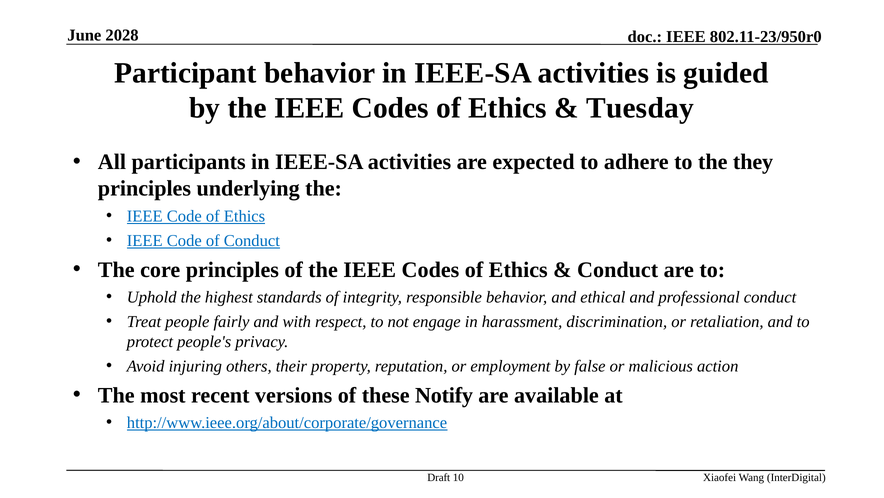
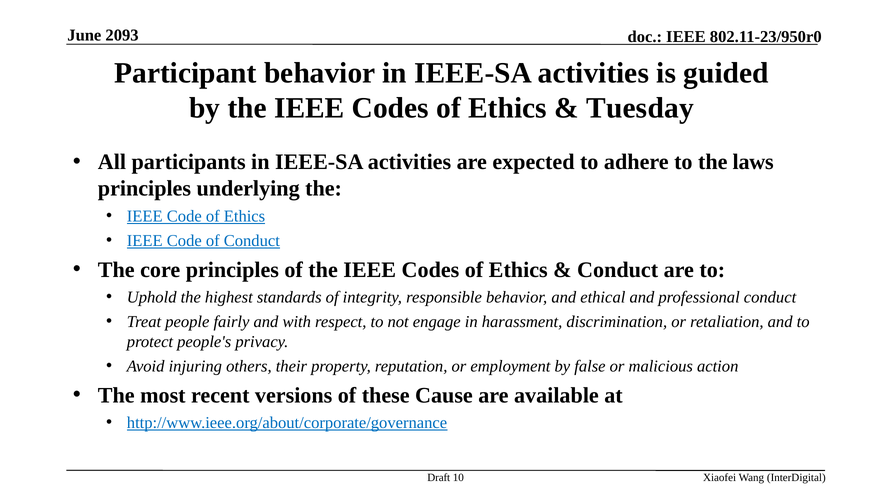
2028: 2028 -> 2093
they: they -> laws
Notify: Notify -> Cause
